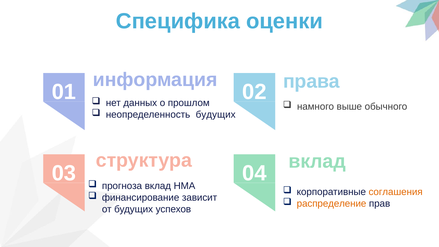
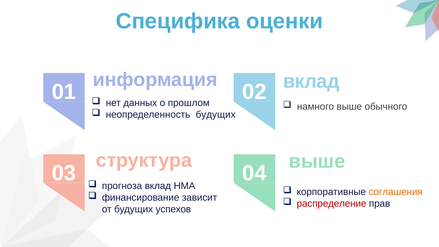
права at (311, 81): права -> вклад
вклад at (317, 161): вклад -> выше
распределение colour: orange -> red
